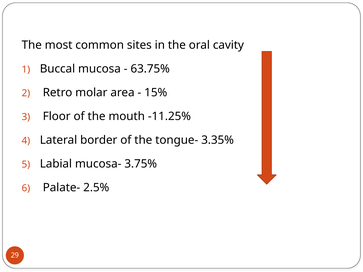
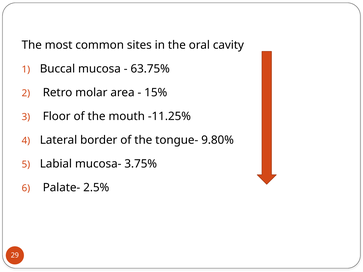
3.35%: 3.35% -> 9.80%
